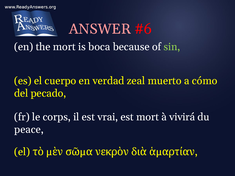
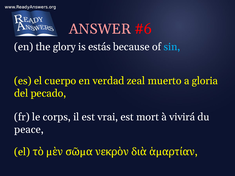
the mort: mort -> glory
boca: boca -> estás
sin colour: light green -> light blue
cómo: cómo -> gloria
